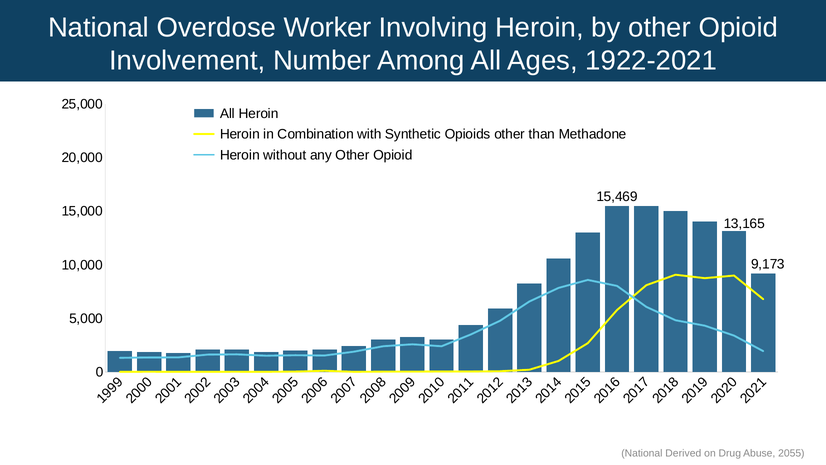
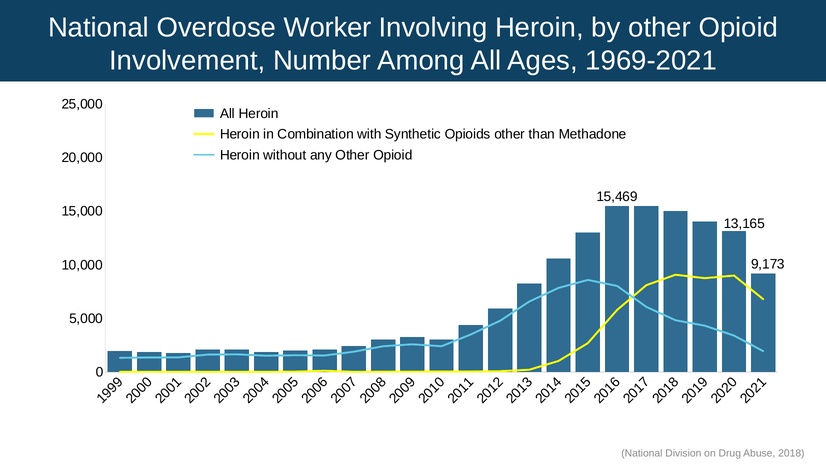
1922-2021: 1922-2021 -> 1969-2021
Derived: Derived -> Division
2055: 2055 -> 2018
